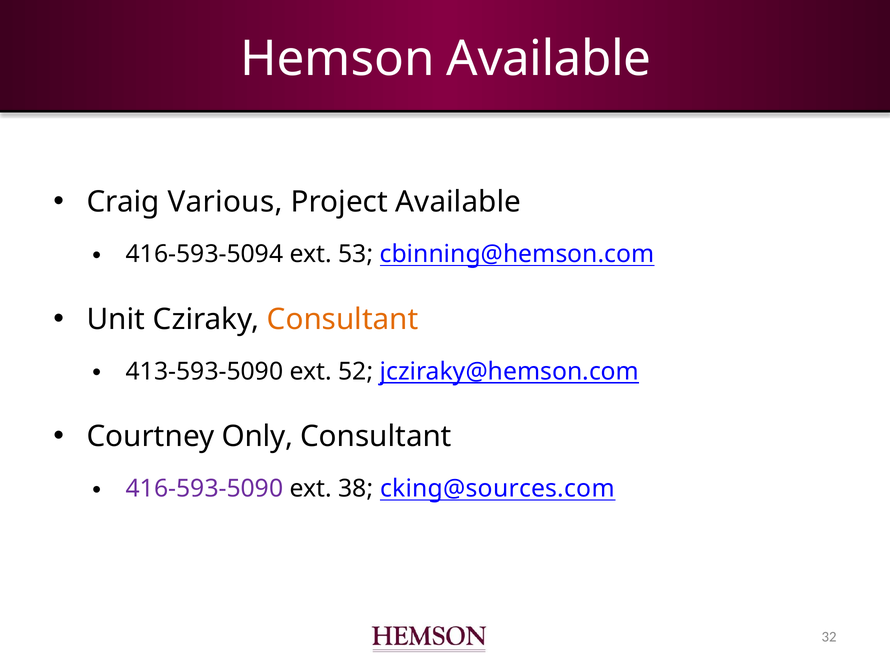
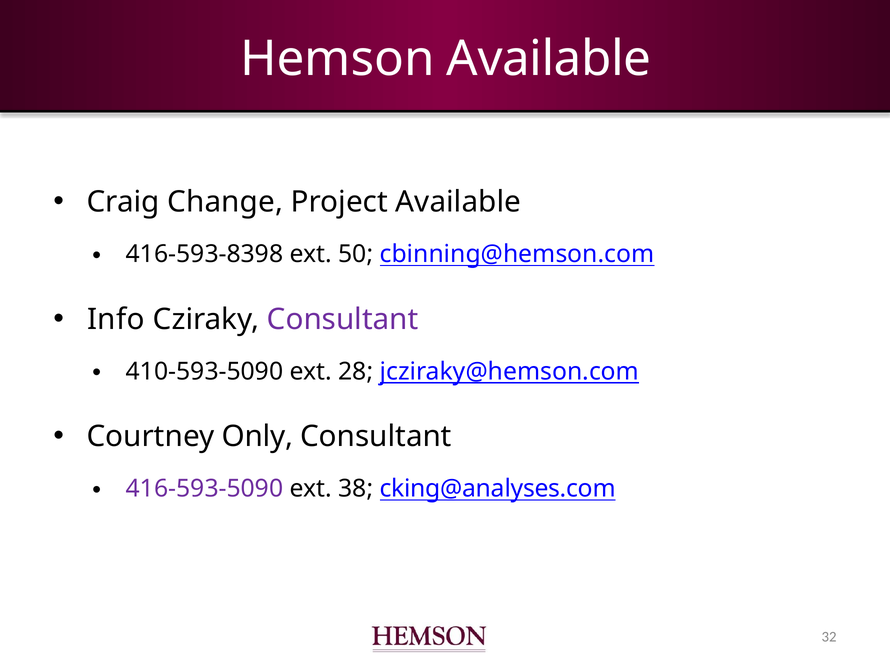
Various: Various -> Change
416-593-5094: 416-593-5094 -> 416-593-8398
53: 53 -> 50
Unit: Unit -> Info
Consultant at (343, 320) colour: orange -> purple
413-593-5090: 413-593-5090 -> 410-593-5090
52: 52 -> 28
cking@sources.com: cking@sources.com -> cking@analyses.com
